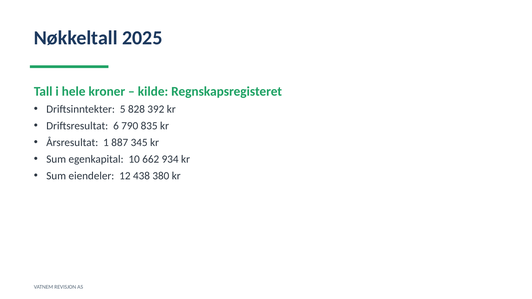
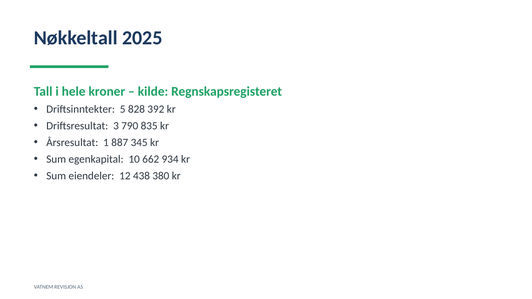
6: 6 -> 3
